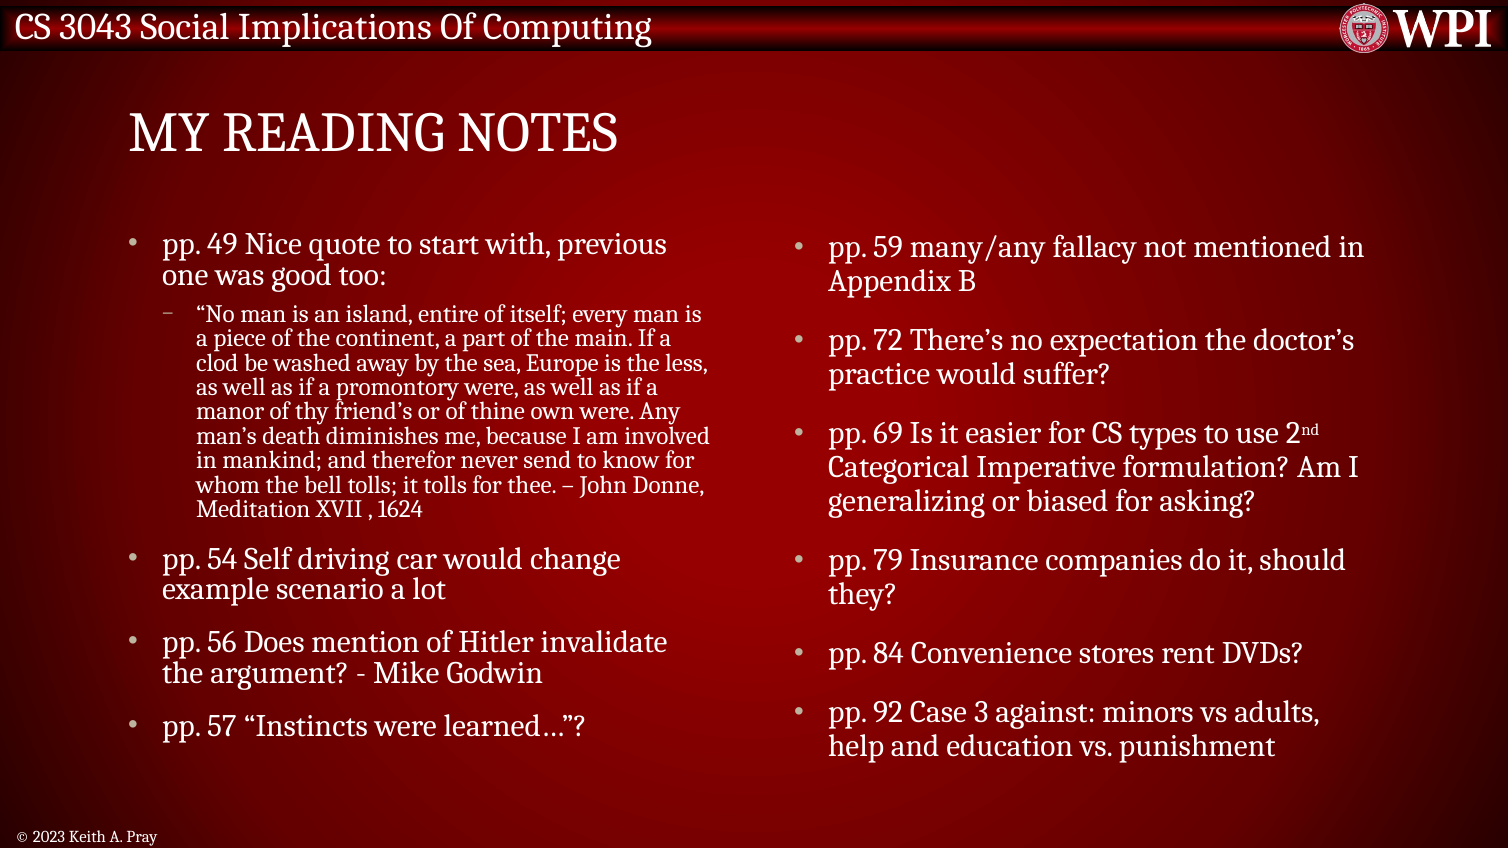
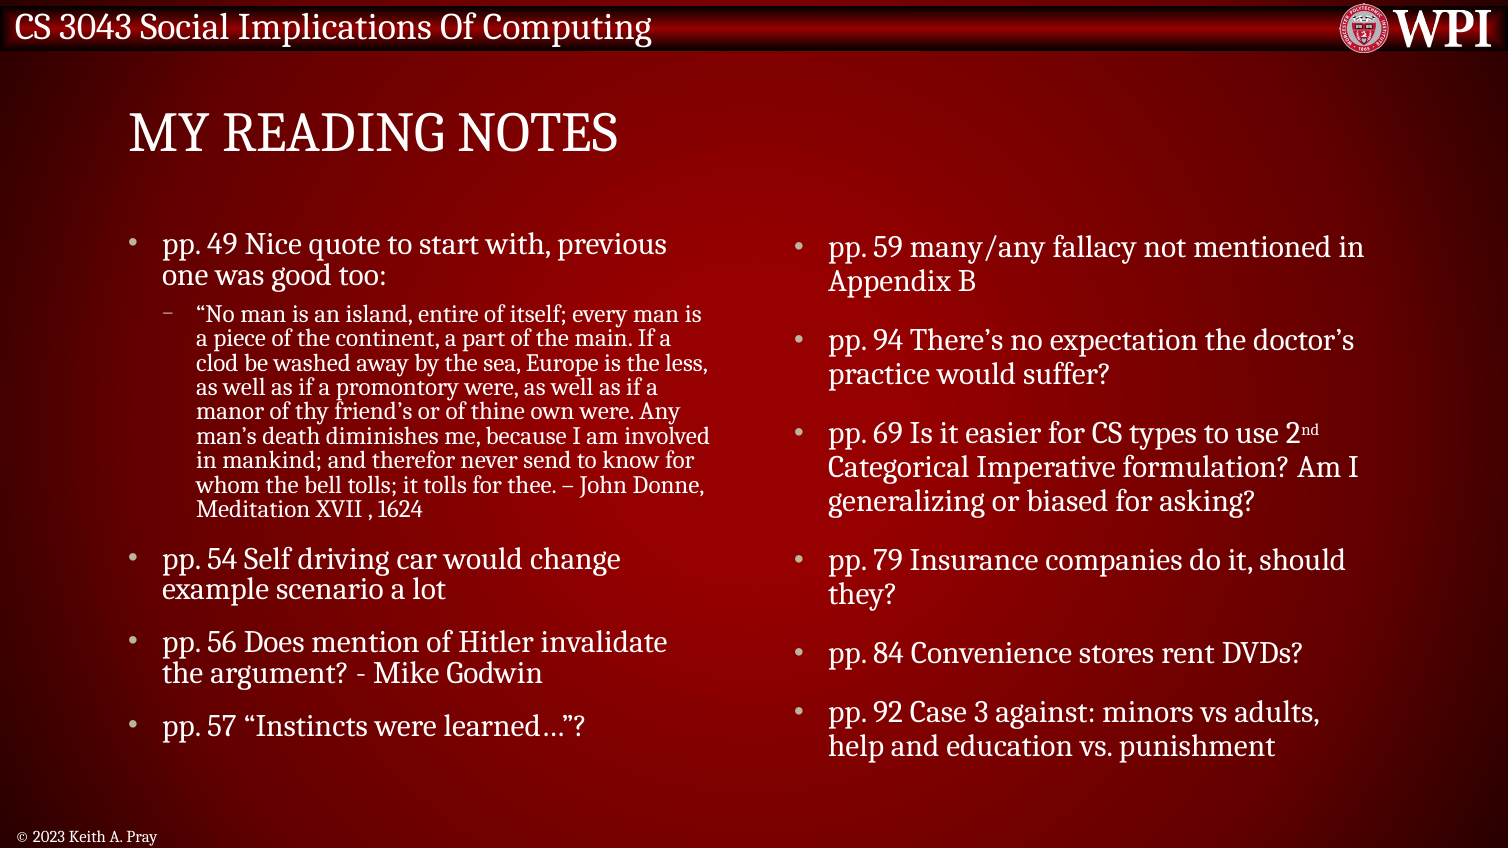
72: 72 -> 94
